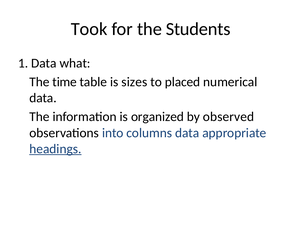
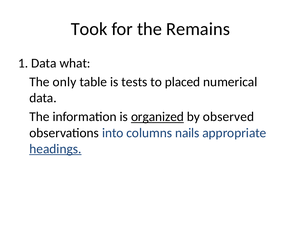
Students: Students -> Remains
time: time -> only
sizes: sizes -> tests
organized underline: none -> present
columns data: data -> nails
